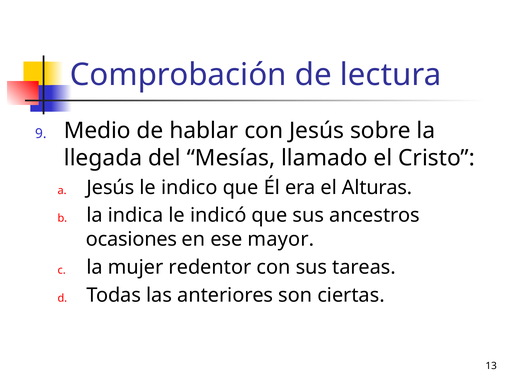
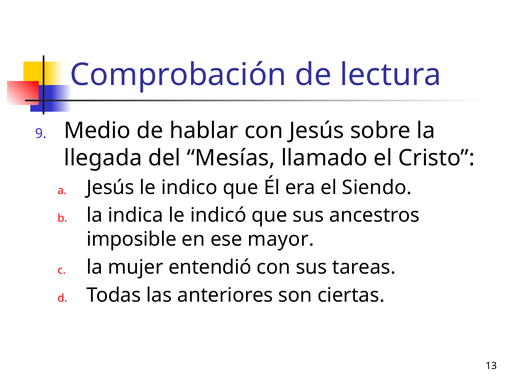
Alturas: Alturas -> Siendo
ocasiones: ocasiones -> imposible
redentor: redentor -> entendió
